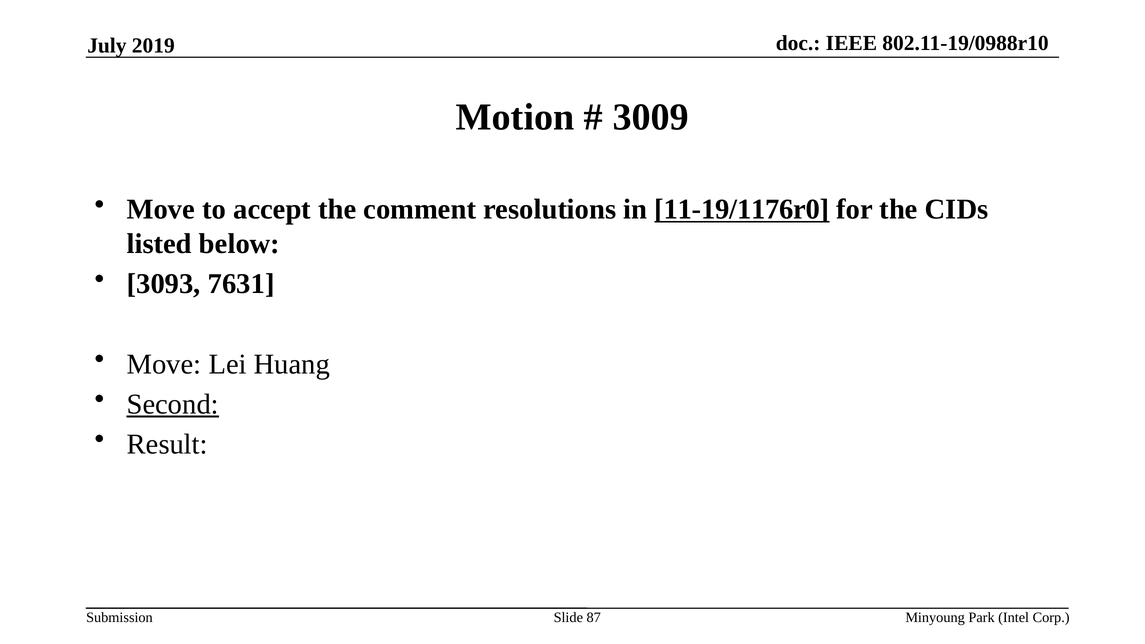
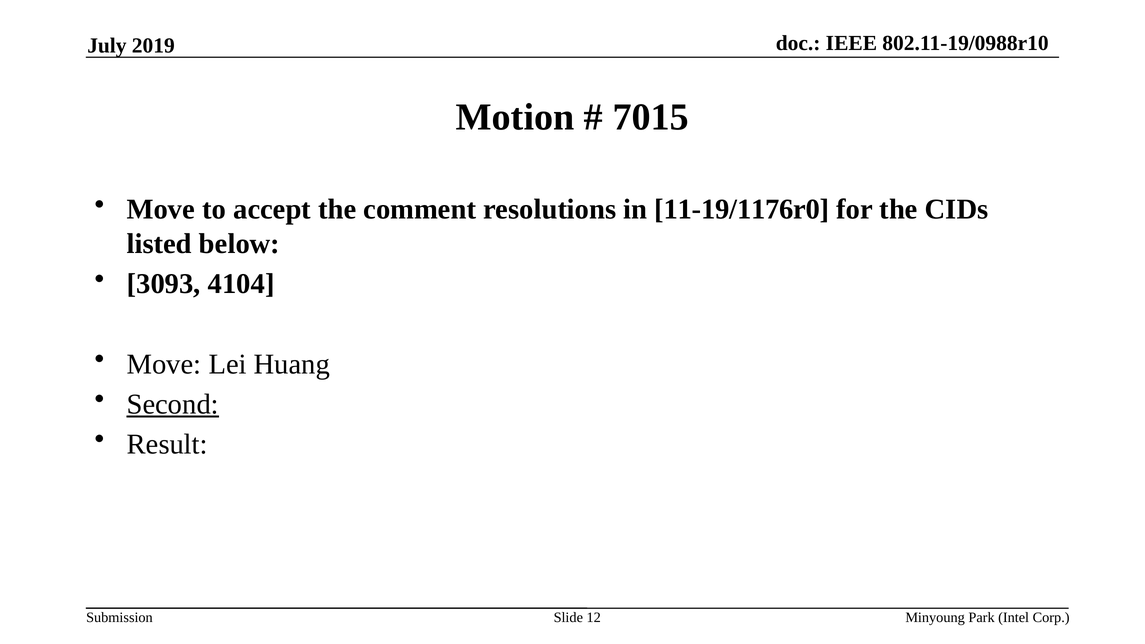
3009: 3009 -> 7015
11-19/1176r0 underline: present -> none
7631: 7631 -> 4104
87: 87 -> 12
